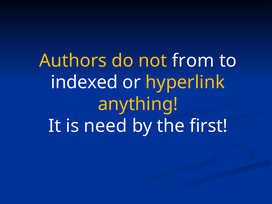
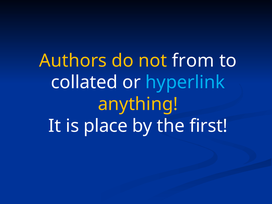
indexed: indexed -> collated
hyperlink colour: yellow -> light blue
need: need -> place
